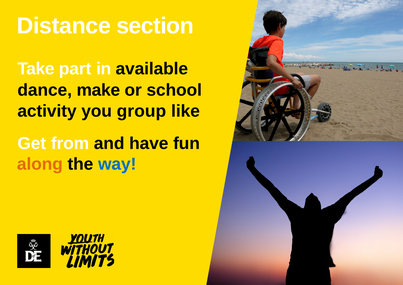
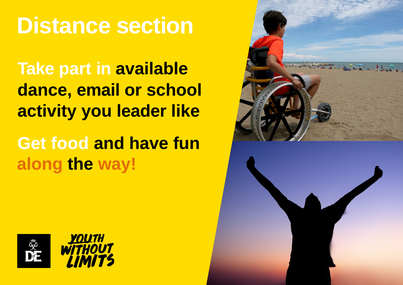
make: make -> email
group: group -> leader
from: from -> food
way colour: blue -> orange
